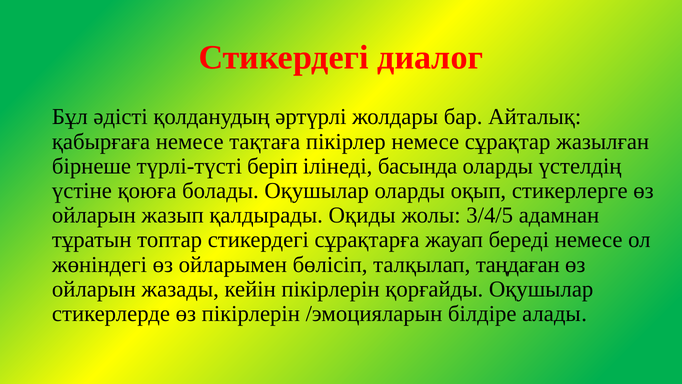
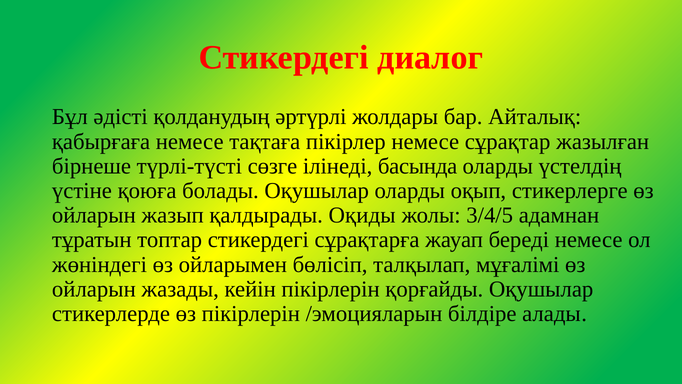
беріп: беріп -> сөзге
таңдаған: таңдаған -> мұғалімі
